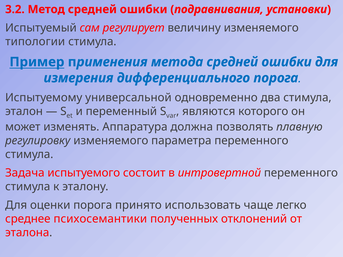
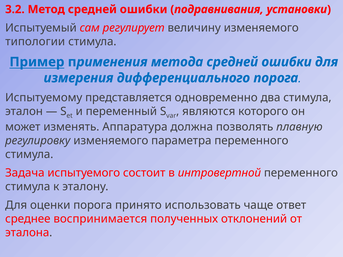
универсальной: универсальной -> представляется
легко: легко -> ответ
психосемантики: психосемантики -> воспринимается
